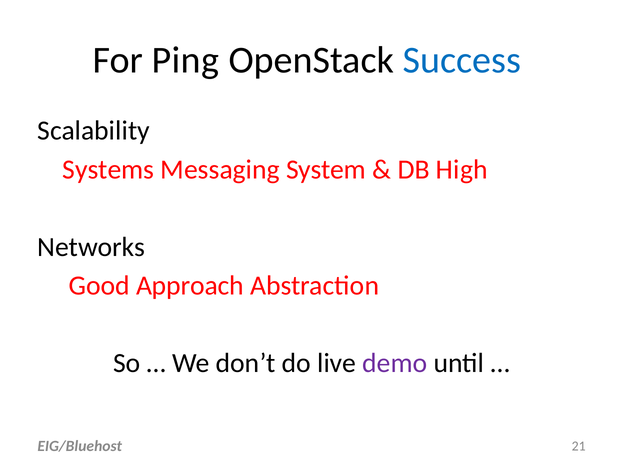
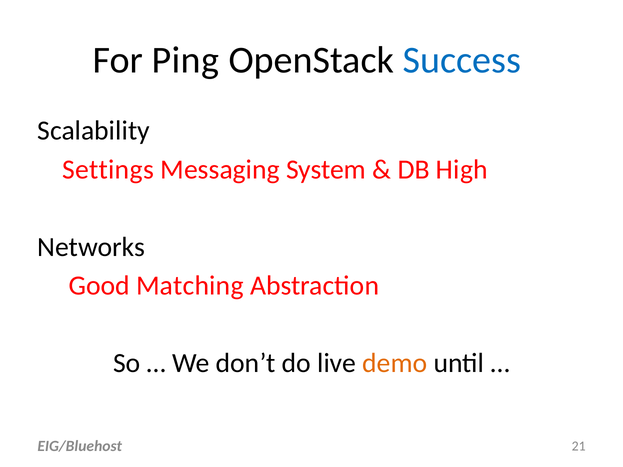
Systems: Systems -> Settings
Approach: Approach -> Matching
demo colour: purple -> orange
